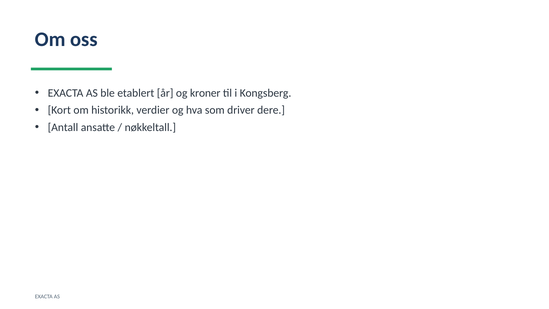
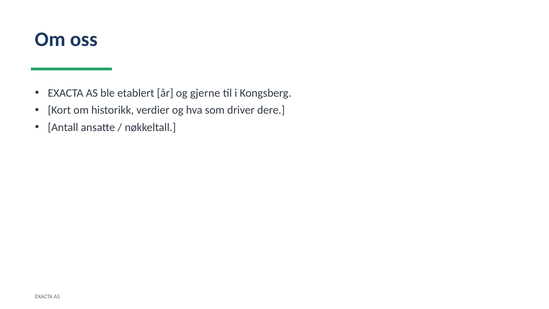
kroner: kroner -> gjerne
